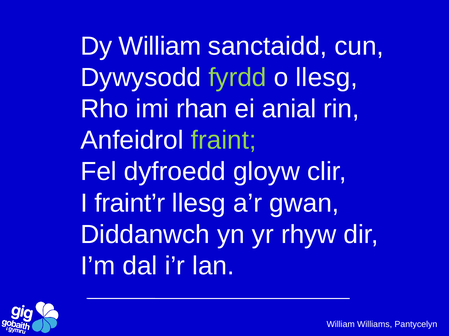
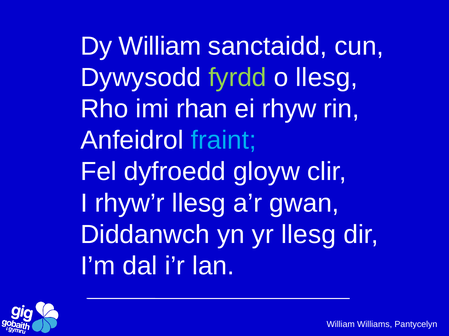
anial: anial -> rhyw
fraint colour: light green -> light blue
fraint’r: fraint’r -> rhyw’r
yr rhyw: rhyw -> llesg
